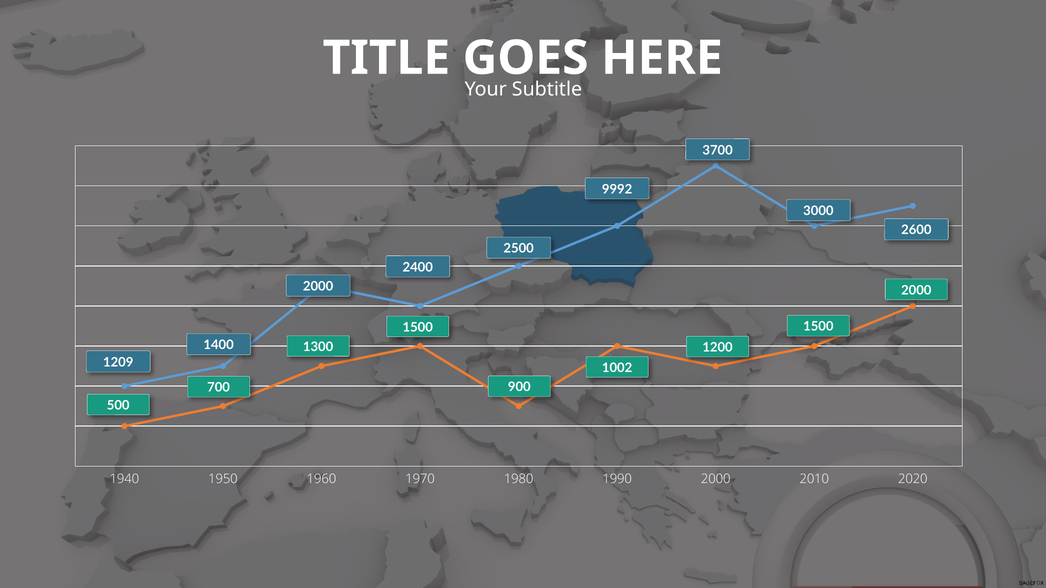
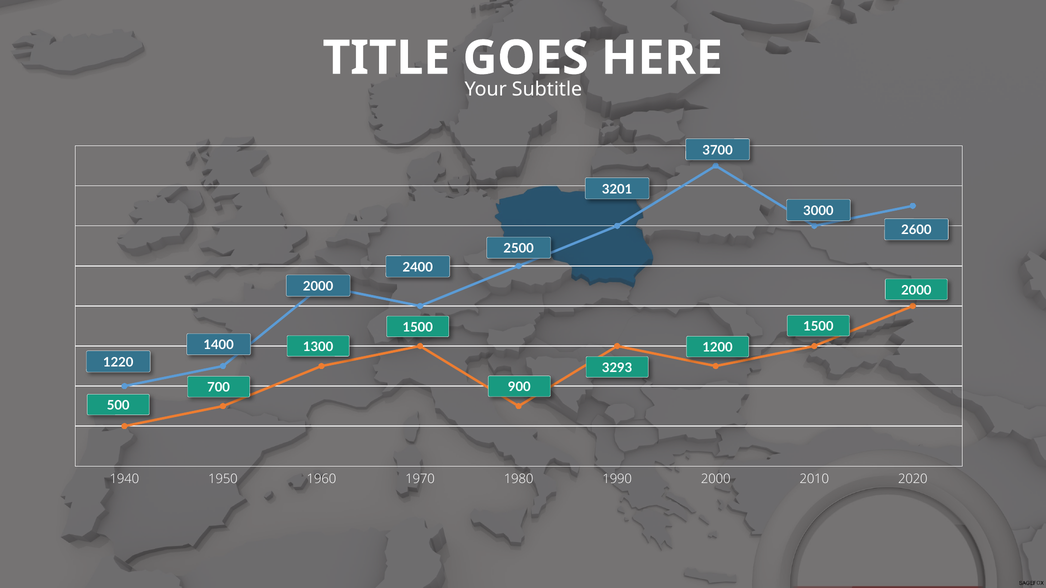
9992: 9992 -> 3201
1209: 1209 -> 1220
1002: 1002 -> 3293
